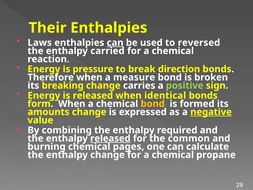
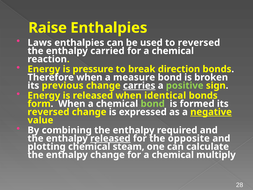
Their: Their -> Raise
can at (115, 43) underline: present -> none
breaking: breaking -> previous
carries underline: none -> present
bond at (153, 104) colour: yellow -> light green
amounts at (48, 112): amounts -> reversed
common: common -> opposite
burning: burning -> plotting
pages: pages -> steam
propane: propane -> multiply
